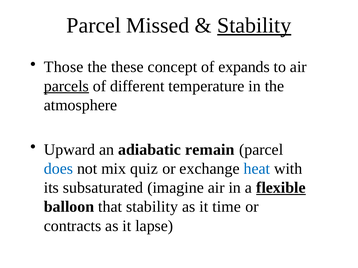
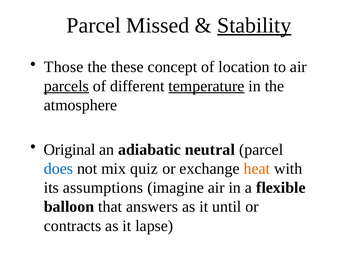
expands: expands -> location
temperature underline: none -> present
Upward: Upward -> Original
remain: remain -> neutral
heat colour: blue -> orange
subsaturated: subsaturated -> assumptions
flexible underline: present -> none
that stability: stability -> answers
time: time -> until
